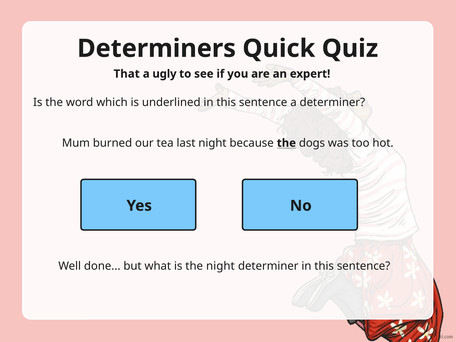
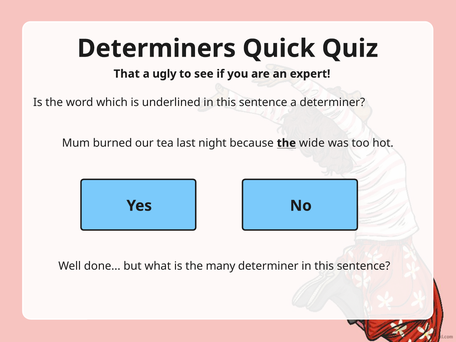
dogs: dogs -> wide
the night: night -> many
